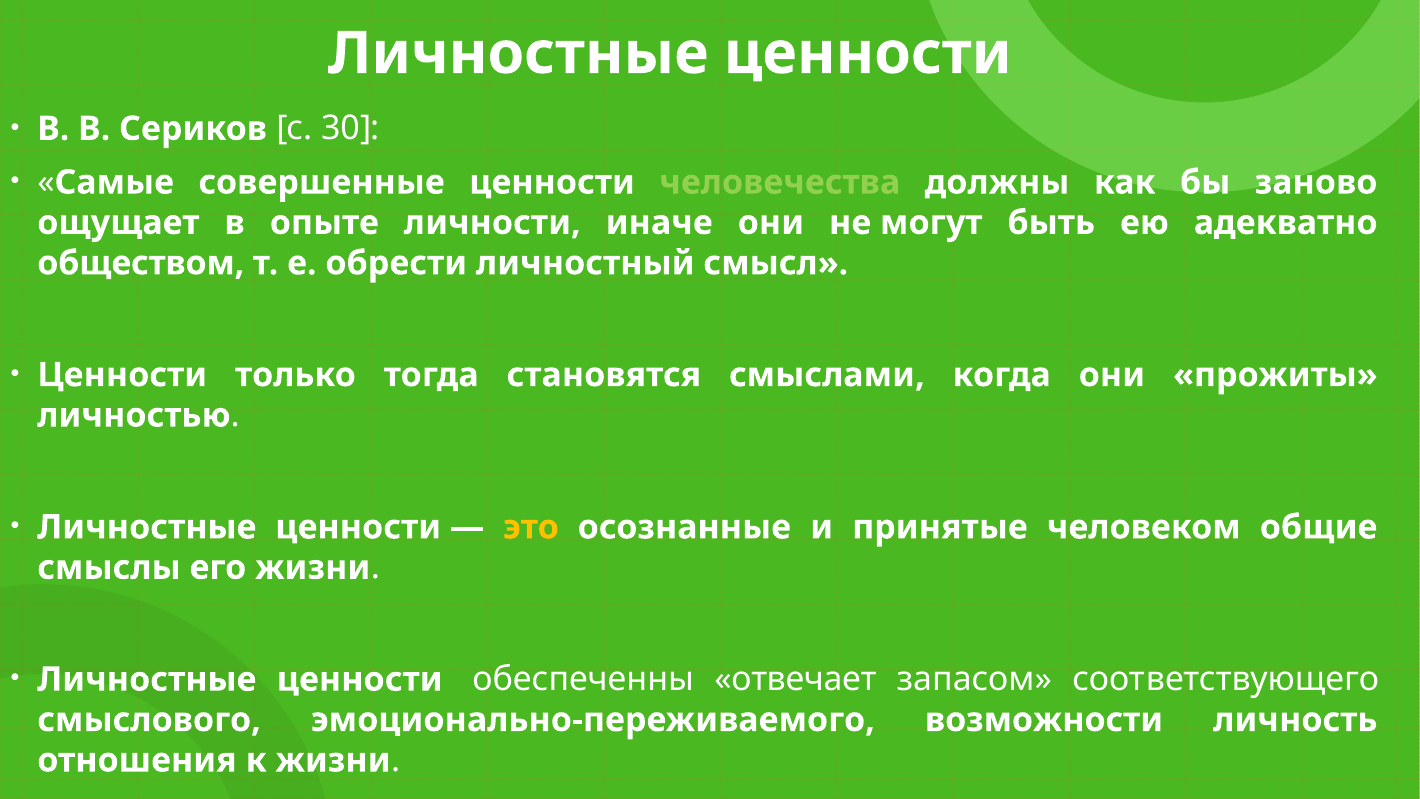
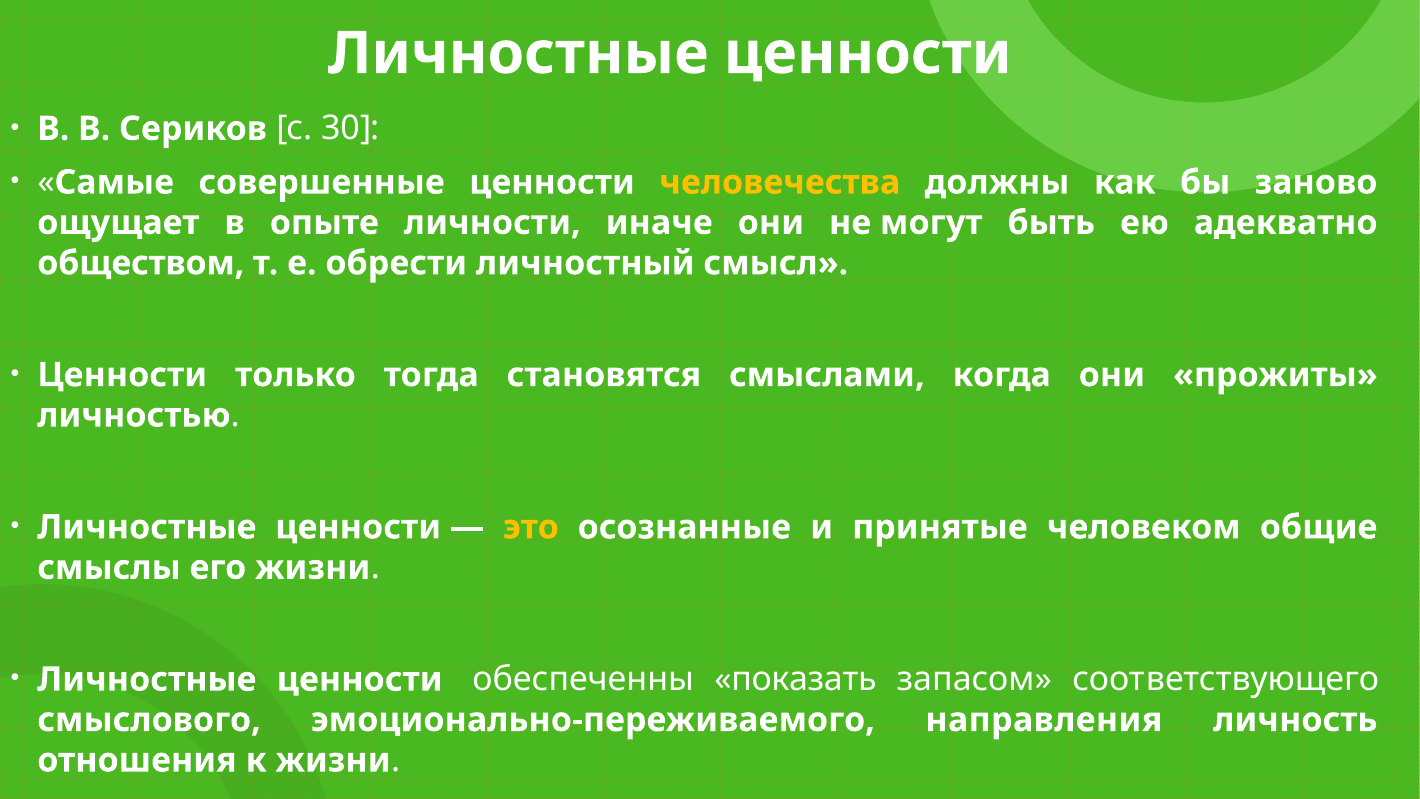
человечества colour: light green -> yellow
отвечает: отвечает -> показать
возможности: возможности -> направления
